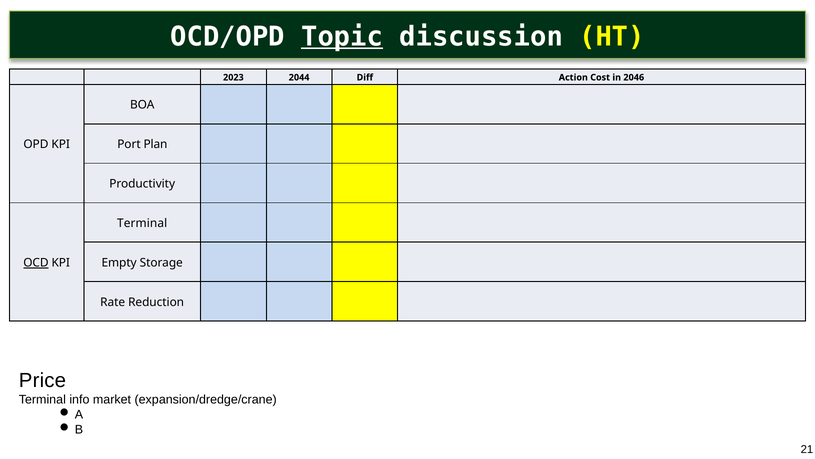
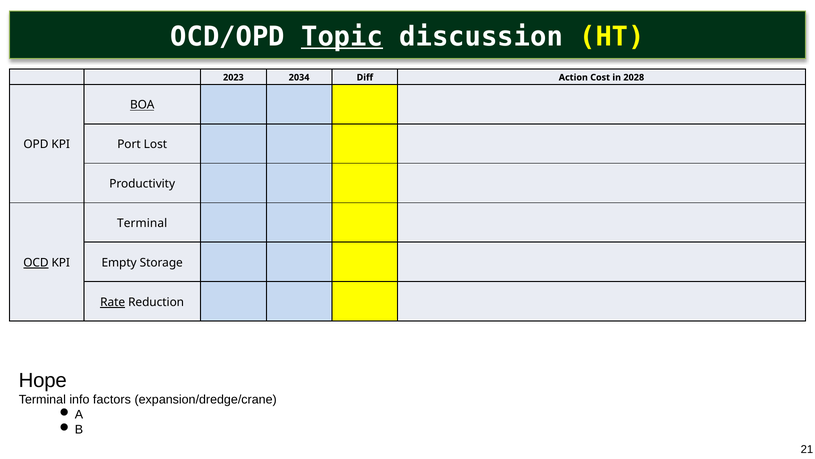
2044: 2044 -> 2034
2046: 2046 -> 2028
BOA underline: none -> present
Plan: Plan -> Lost
Rate underline: none -> present
Price: Price -> Hope
market: market -> factors
